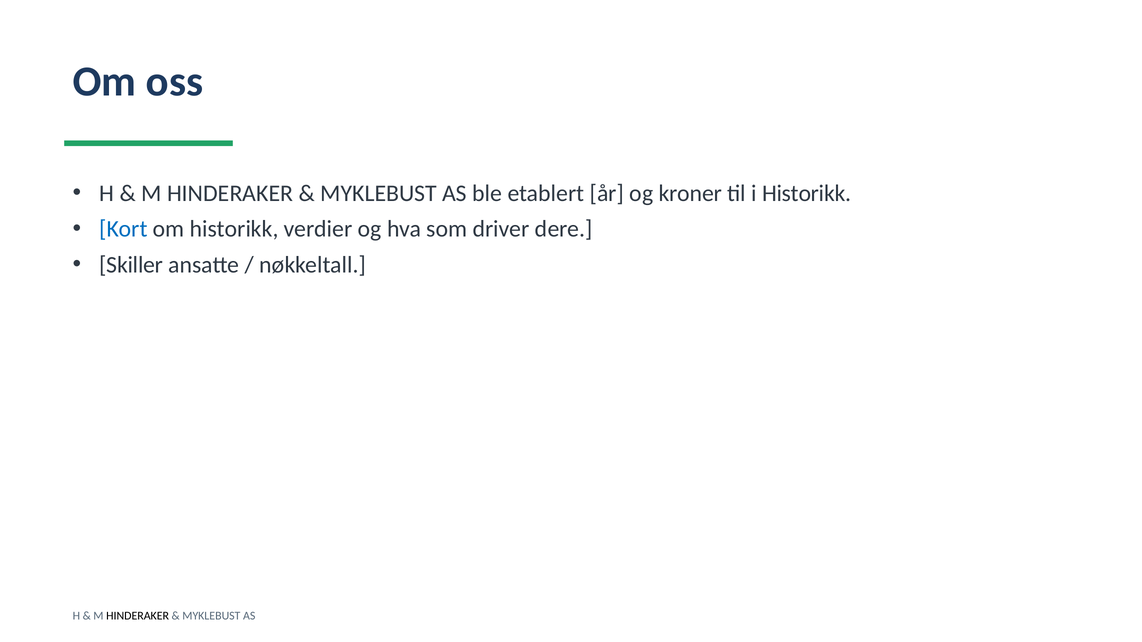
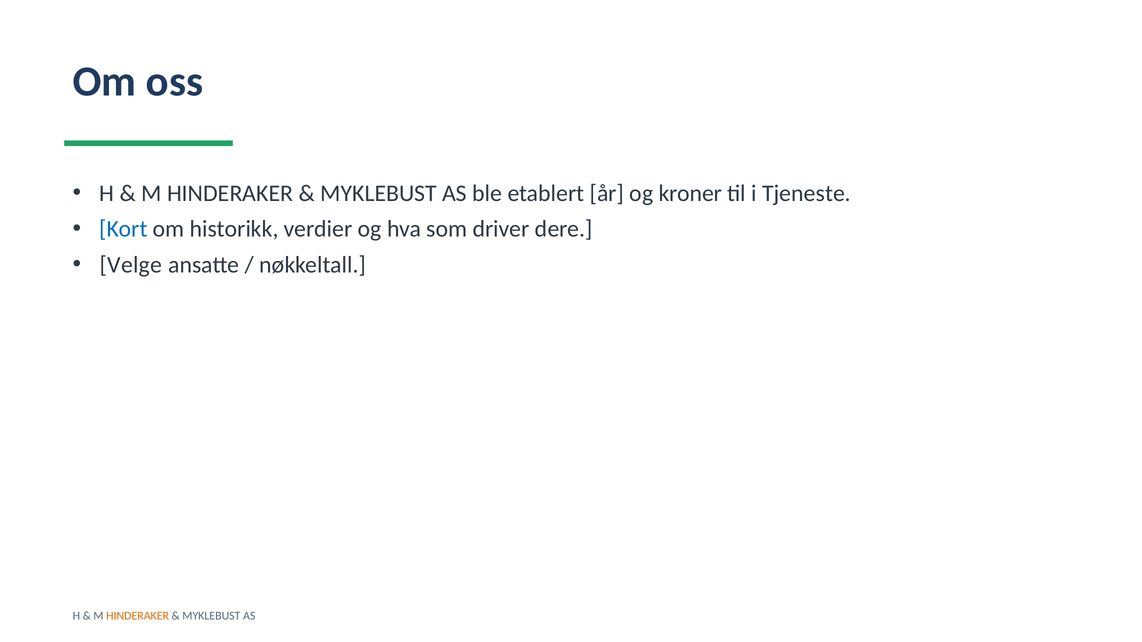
i Historikk: Historikk -> Tjeneste
Skiller: Skiller -> Velge
HINDERAKER at (138, 616) colour: black -> orange
